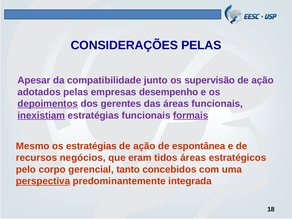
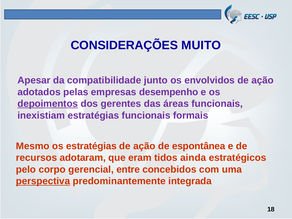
CONSIDERAÇÕES PELAS: PELAS -> MUITO
supervisão: supervisão -> envolvidos
inexistiam underline: present -> none
formais underline: present -> none
negócios: negócios -> adotaram
tidos áreas: áreas -> ainda
tanto: tanto -> entre
